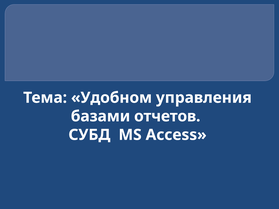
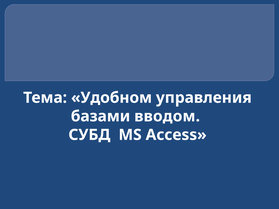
отчетов: отчетов -> вводом
